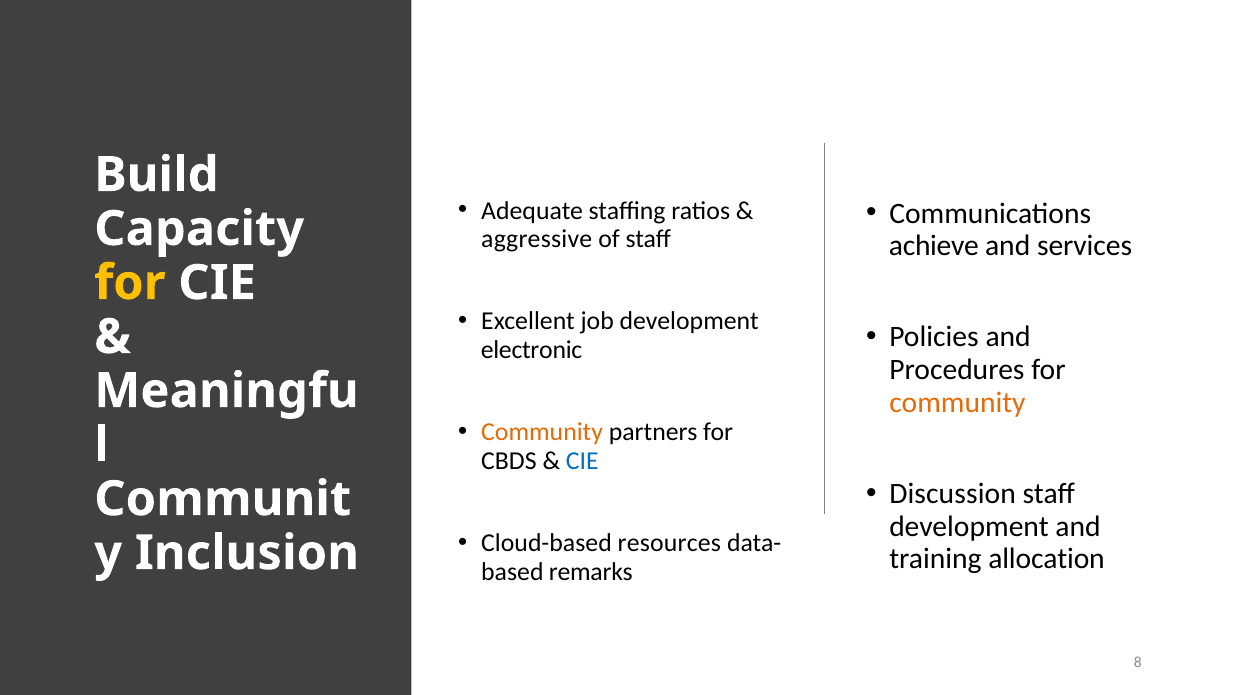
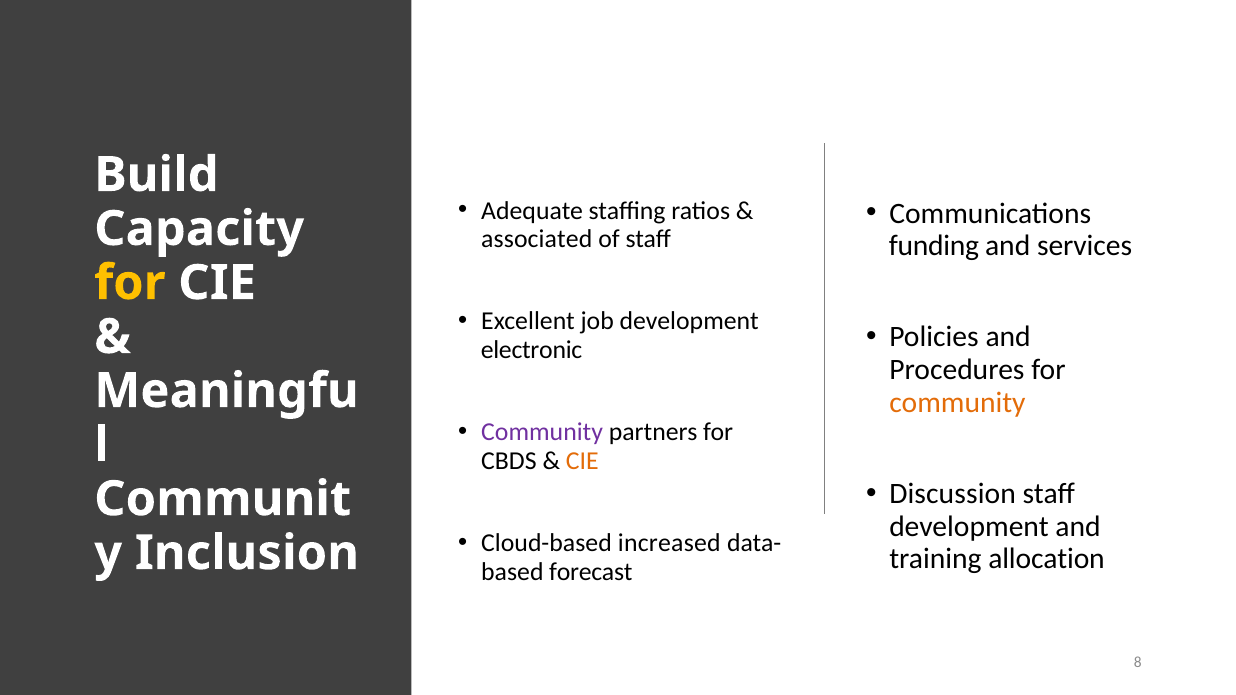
aggressive: aggressive -> associated
achieve: achieve -> funding
Community at (542, 432) colour: orange -> purple
CIE at (582, 461) colour: blue -> orange
resources: resources -> increased
remarks: remarks -> forecast
